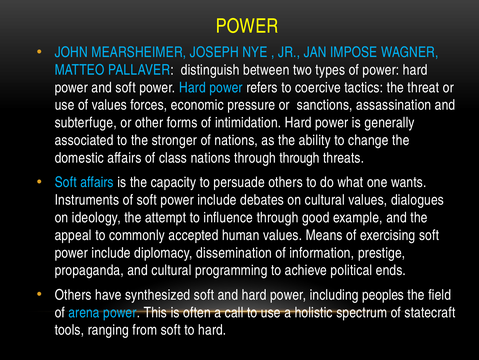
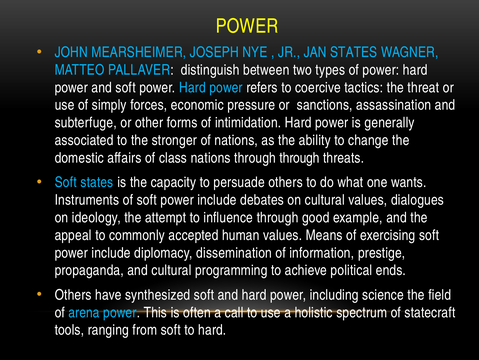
JAN IMPOSE: IMPOSE -> STATES
of values: values -> simply
Soft affairs: affairs -> states
peoples: peoples -> science
